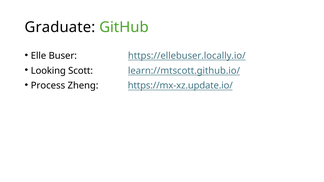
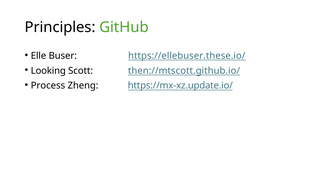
Graduate: Graduate -> Principles
https://ellebuser.locally.io/: https://ellebuser.locally.io/ -> https://ellebuser.these.io/
learn://mtscott.github.io/: learn://mtscott.github.io/ -> then://mtscott.github.io/
